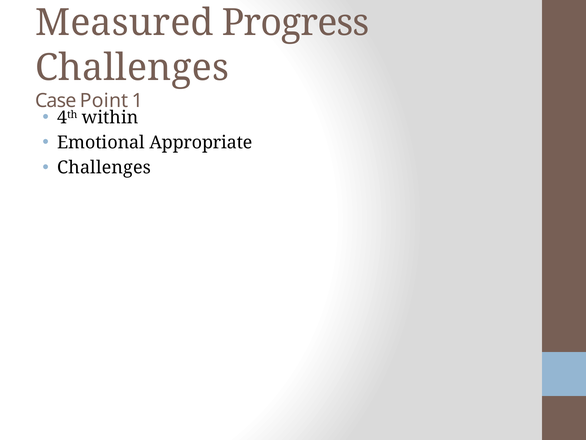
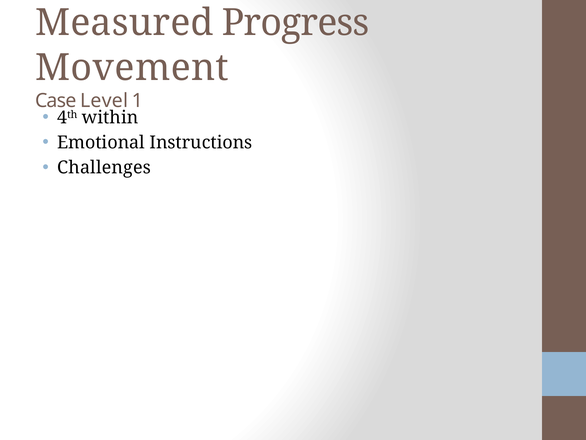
Challenges at (132, 68): Challenges -> Movement
Point: Point -> Level
Appropriate: Appropriate -> Instructions
